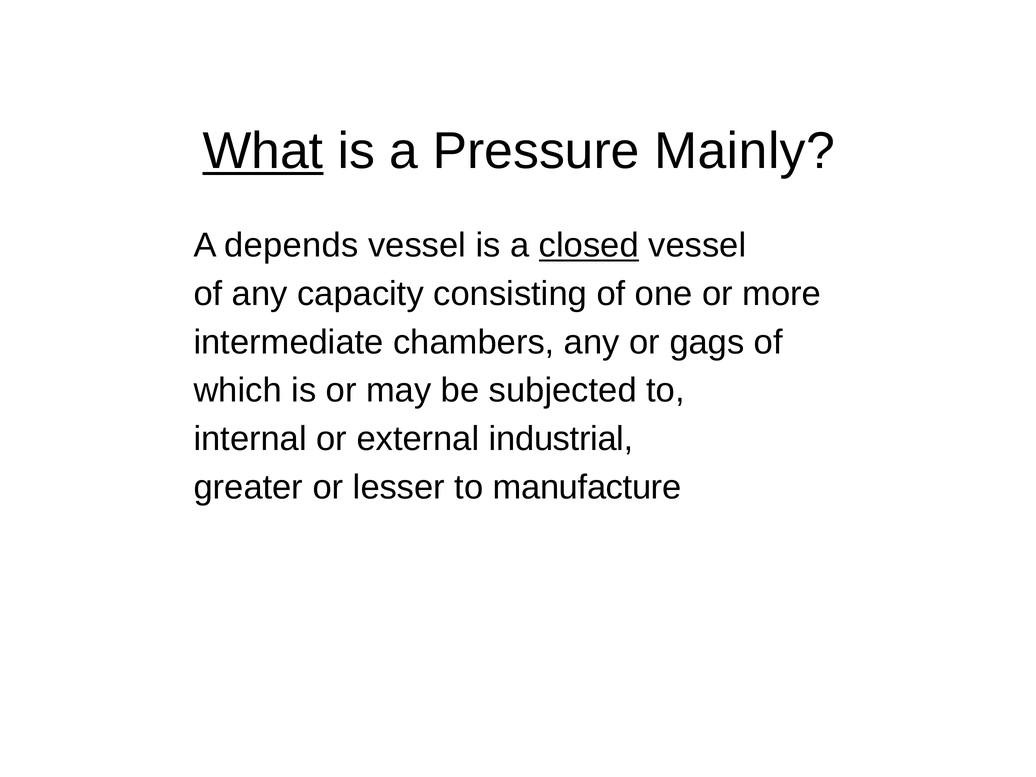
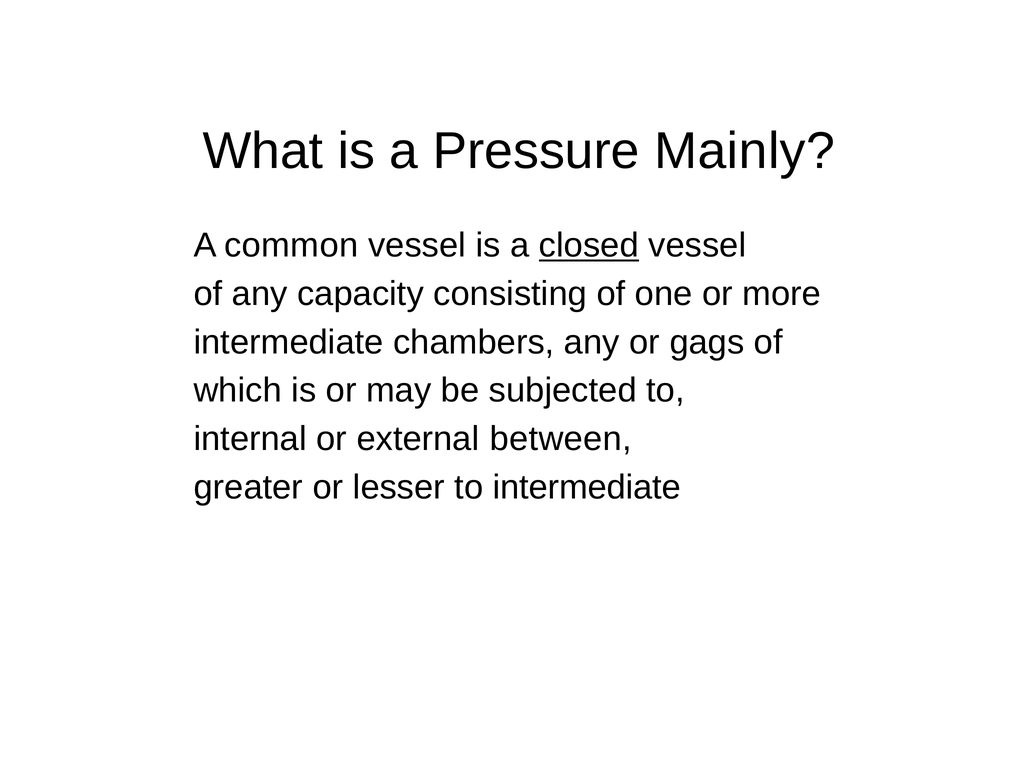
What underline: present -> none
depends: depends -> common
industrial: industrial -> between
to manufacture: manufacture -> intermediate
